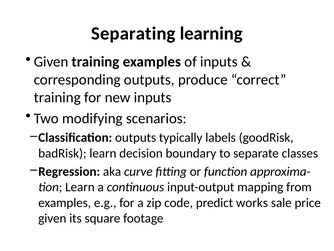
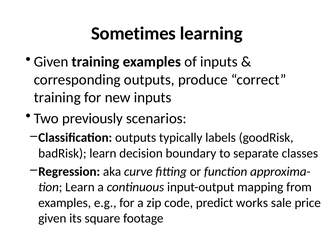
Separating: Separating -> Sometimes
modifying: modifying -> previously
